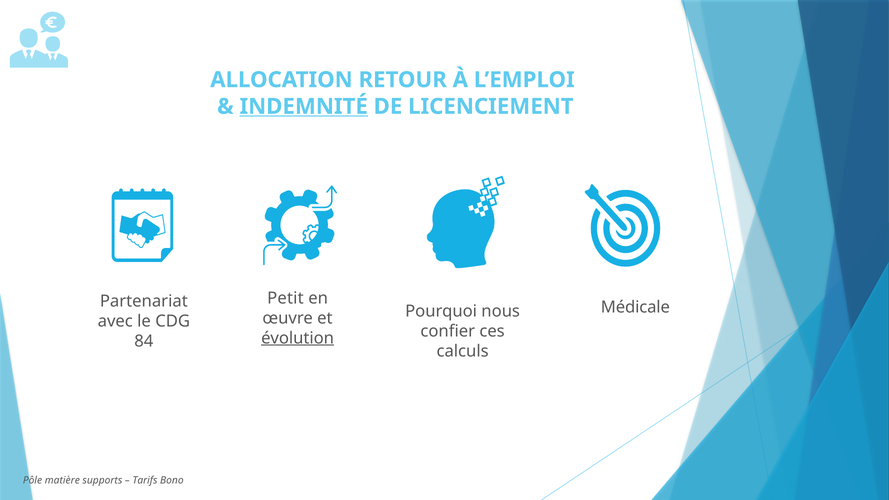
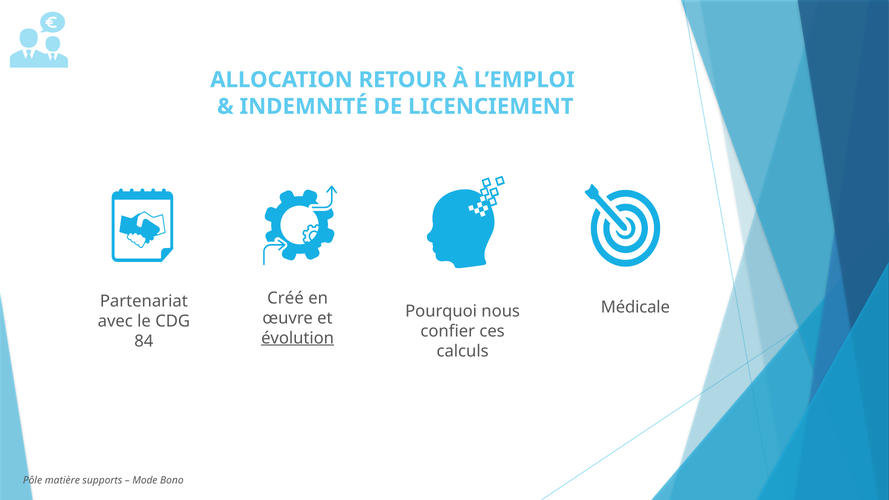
INDEMNITÉ underline: present -> none
Petit: Petit -> Créé
Tarifs: Tarifs -> Mode
